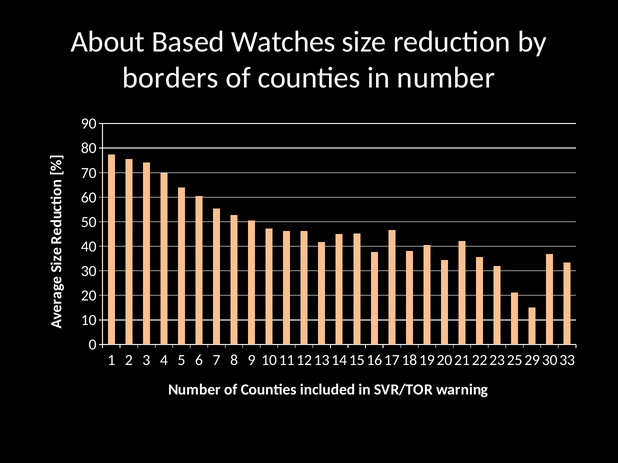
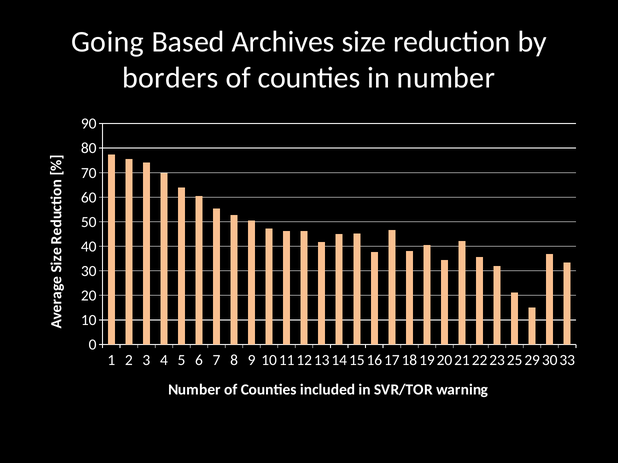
About: About -> Going
Watches: Watches -> Archives
